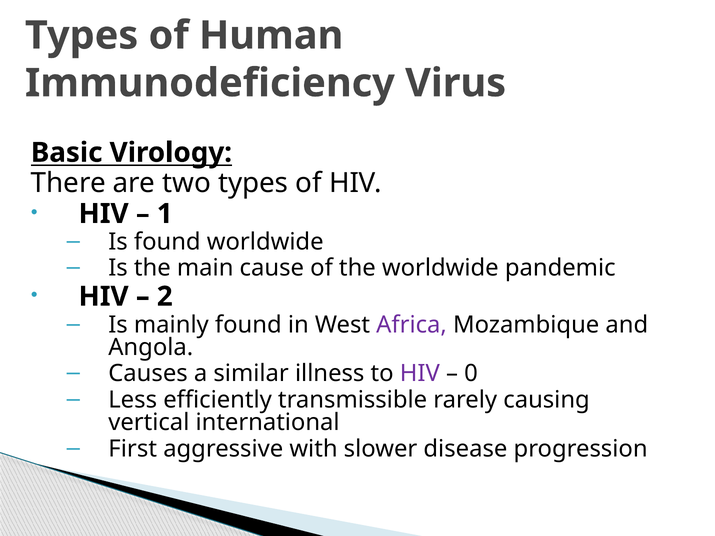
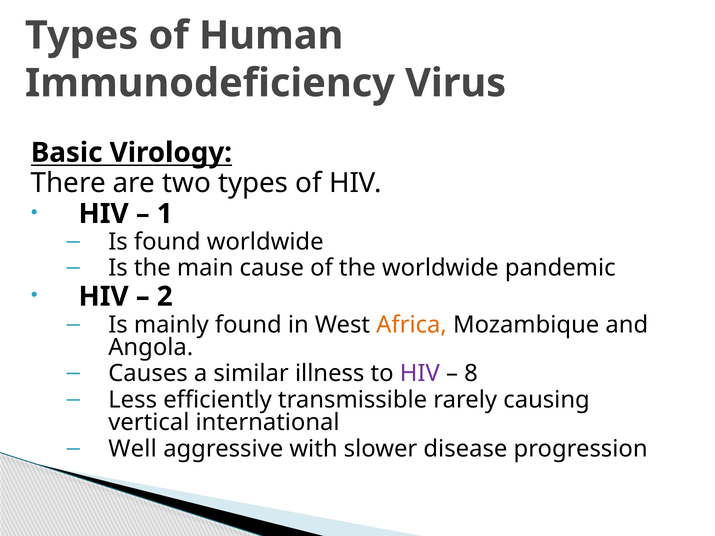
Africa colour: purple -> orange
0: 0 -> 8
First: First -> Well
